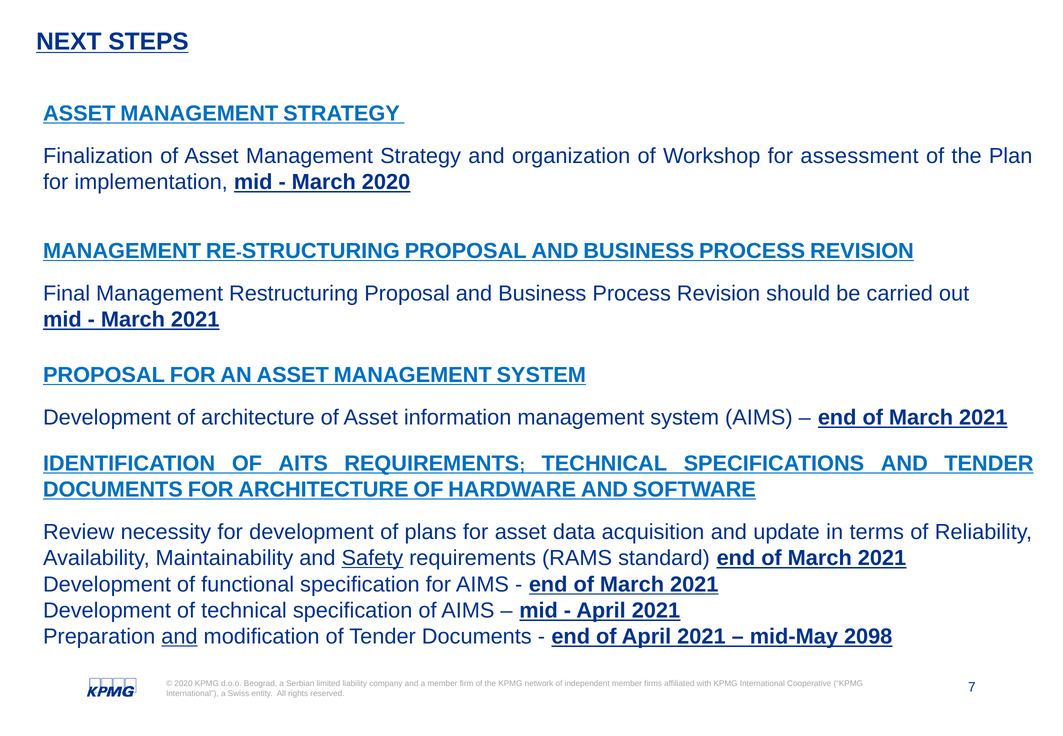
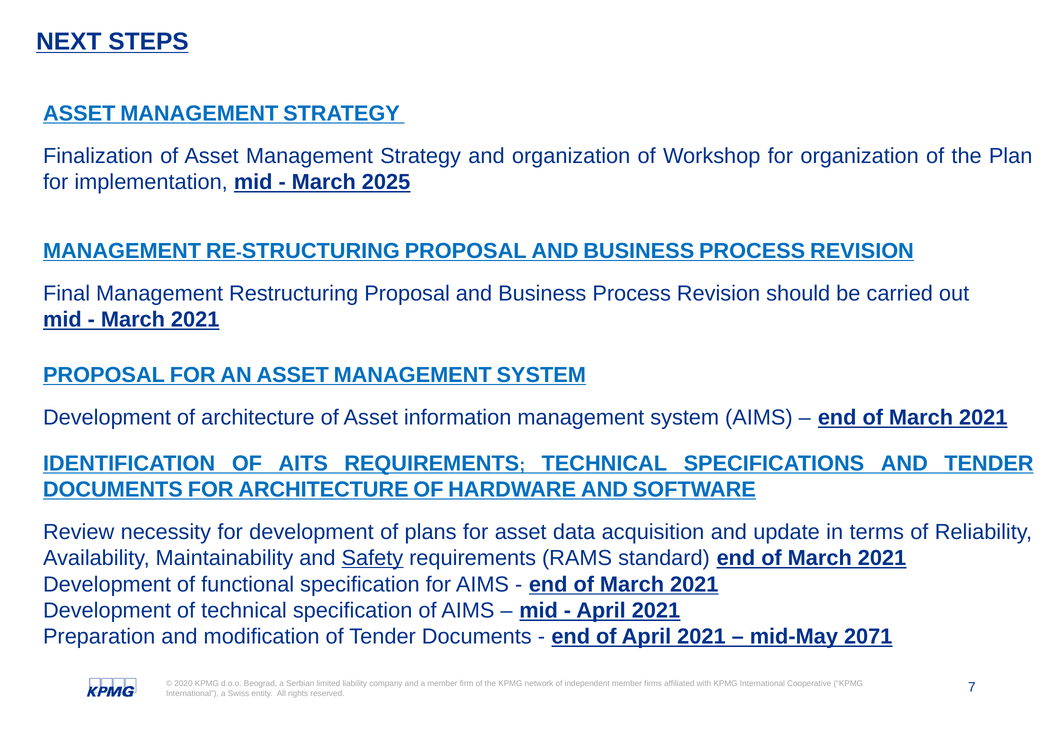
for assessment: assessment -> organization
March 2020: 2020 -> 2025
and at (179, 637) underline: present -> none
2098: 2098 -> 2071
